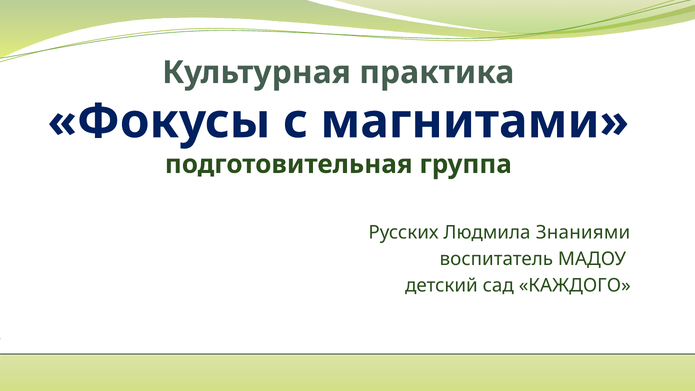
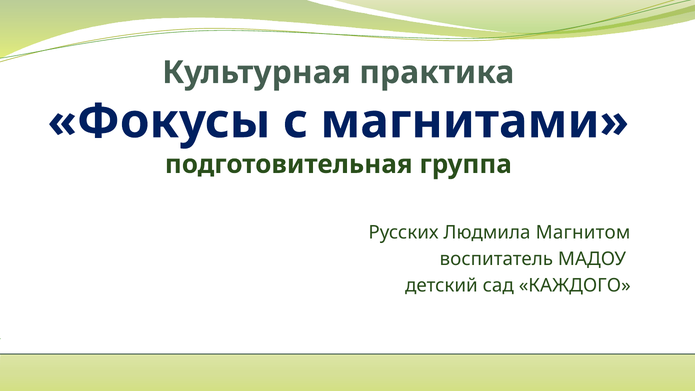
Знаниями: Знаниями -> Магнитом
